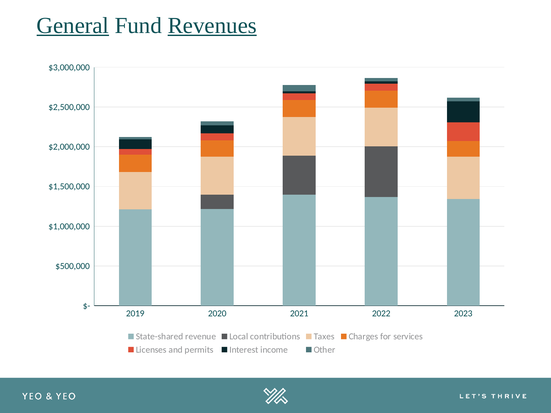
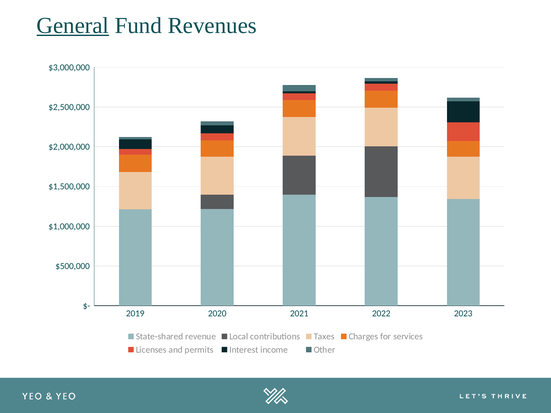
Revenues underline: present -> none
